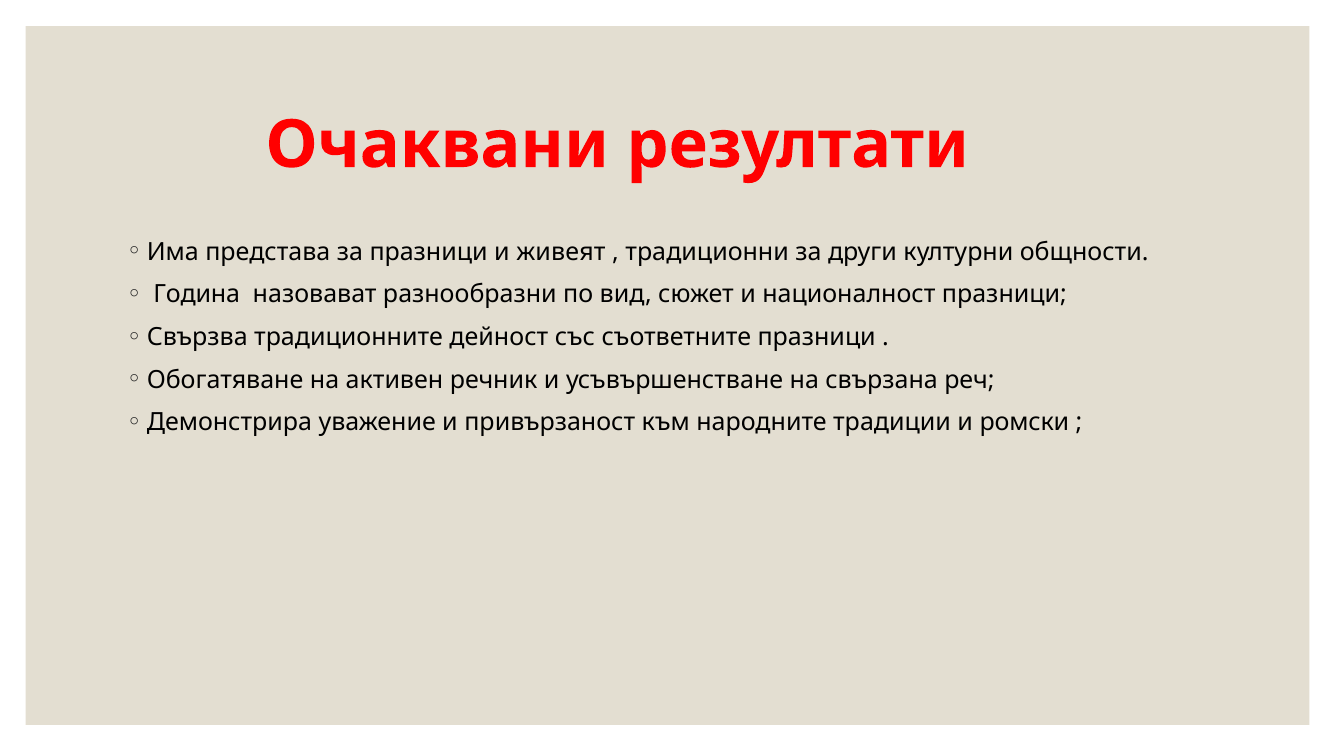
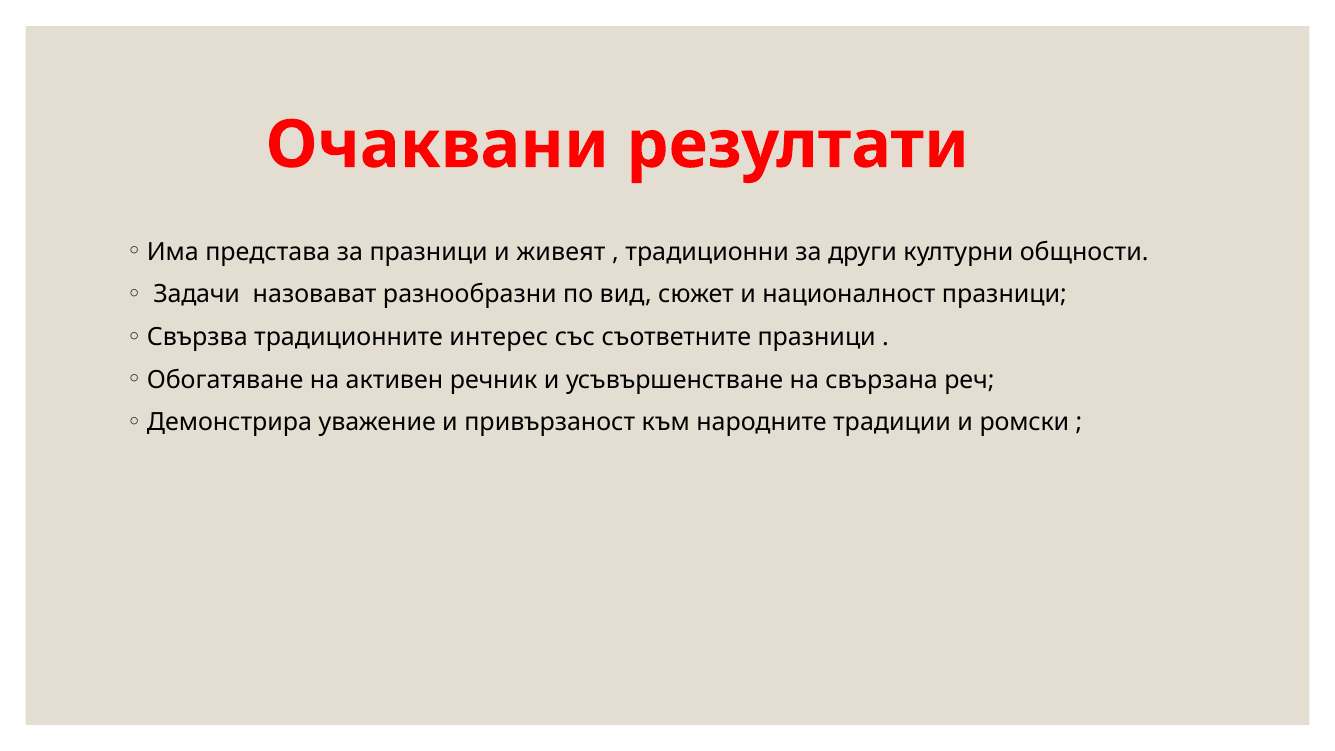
Година: Година -> Задачи
дейност: дейност -> интерес
